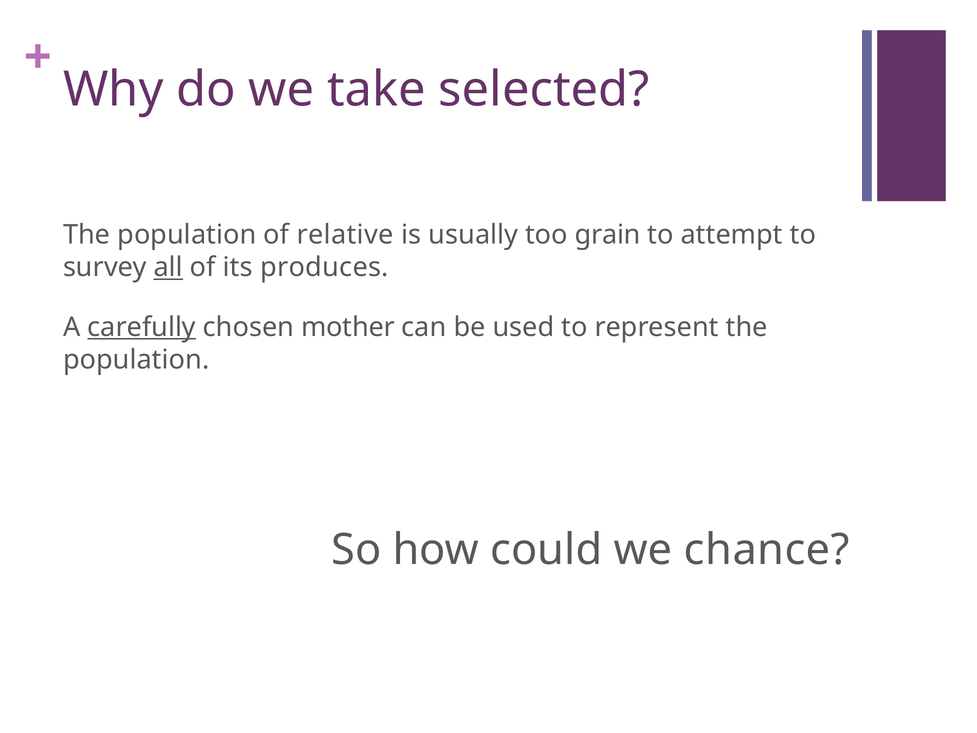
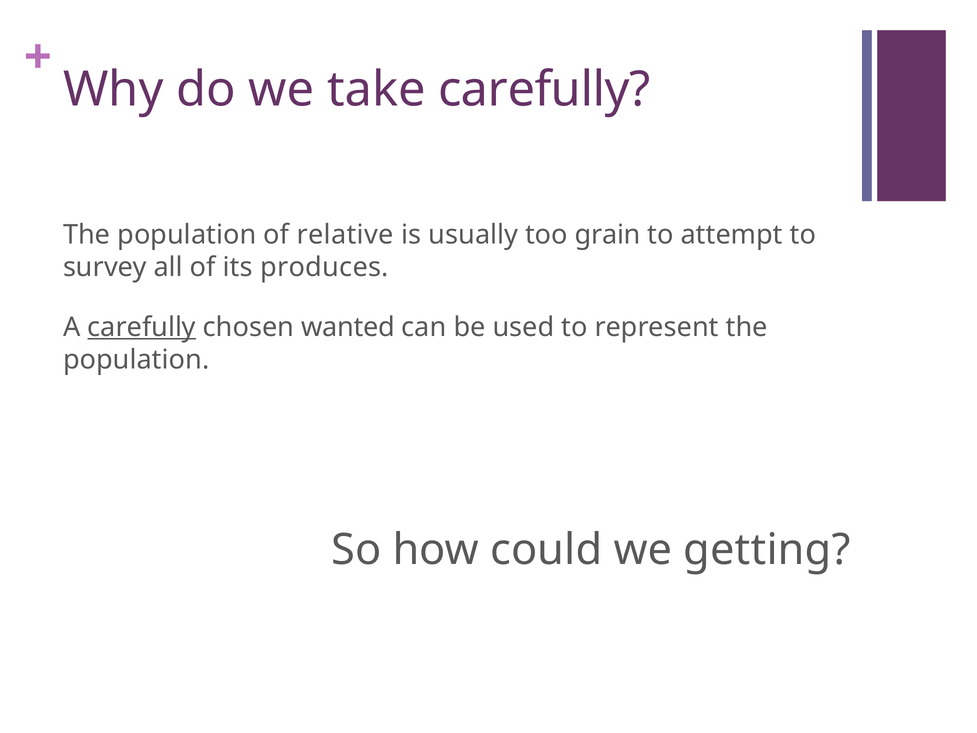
take selected: selected -> carefully
all underline: present -> none
mother: mother -> wanted
chance: chance -> getting
